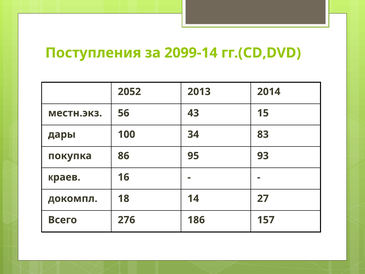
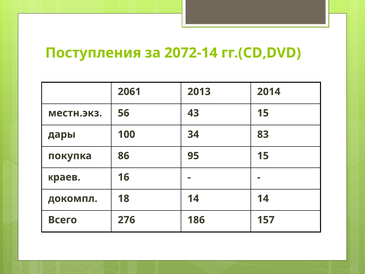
2099-14: 2099-14 -> 2072-14
2052: 2052 -> 2061
95 93: 93 -> 15
14 27: 27 -> 14
